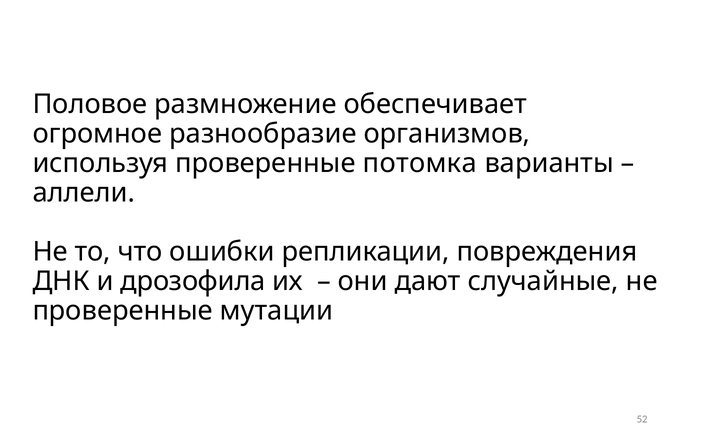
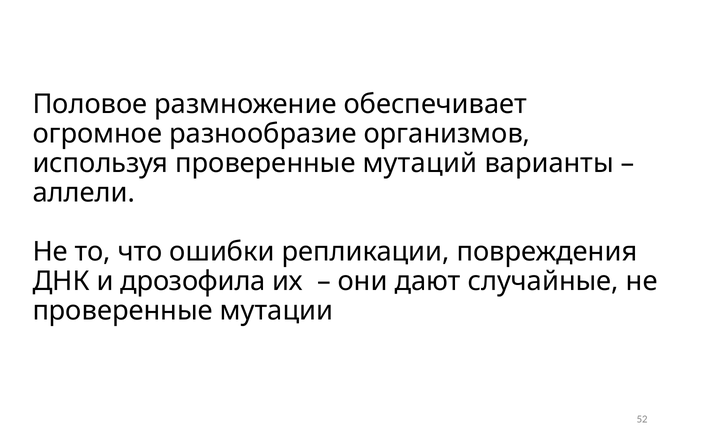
потомка: потомка -> мутаций
